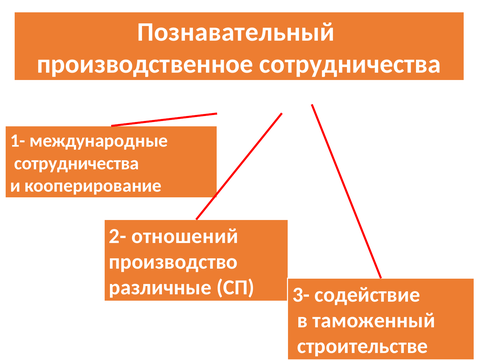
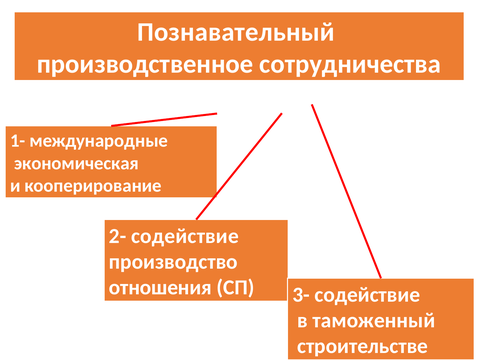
сотрудничества at (77, 163): сотрудничества -> экономическая
2- отношений: отношений -> содействие
различные: различные -> отношения
